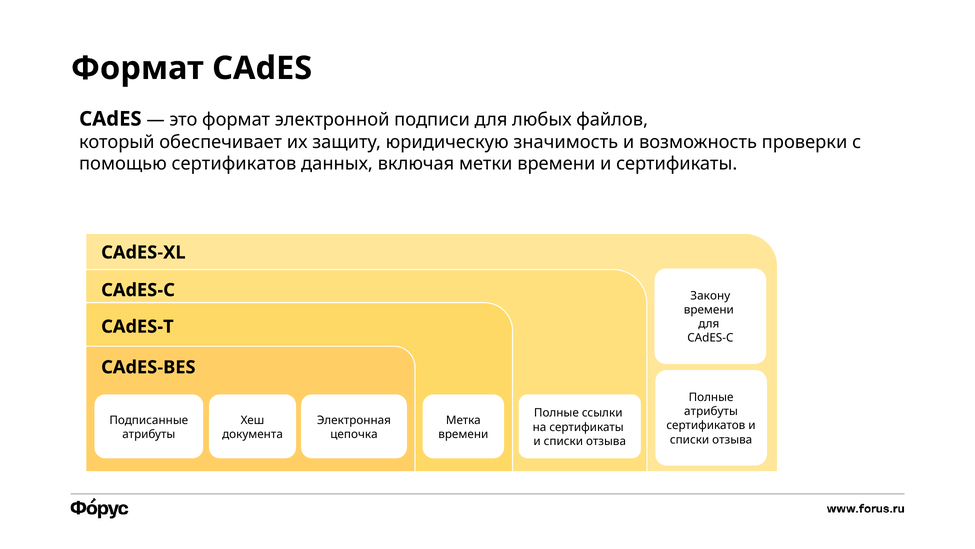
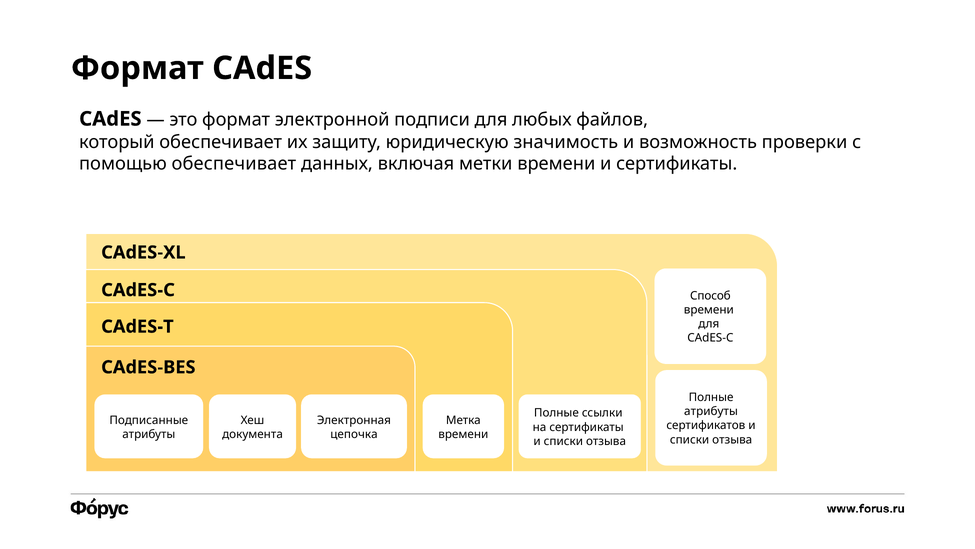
помощью сертификатов: сертификатов -> обеспечивает
Закону: Закону -> Способ
